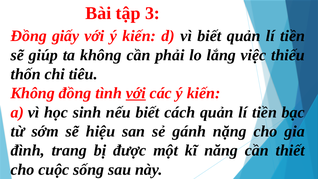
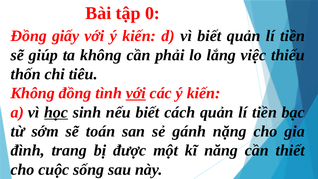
3: 3 -> 0
học underline: none -> present
hiệu: hiệu -> toán
